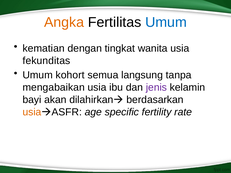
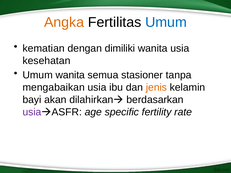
tingkat: tingkat -> dimiliki
fekunditas: fekunditas -> kesehatan
Umum kohort: kohort -> wanita
langsung: langsung -> stasioner
jenis colour: purple -> orange
usia at (32, 112) colour: orange -> purple
